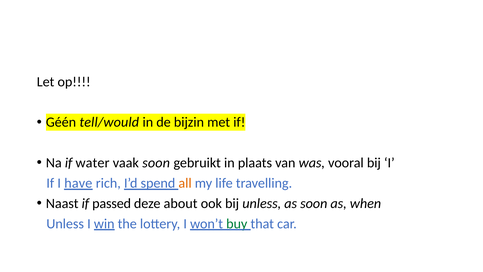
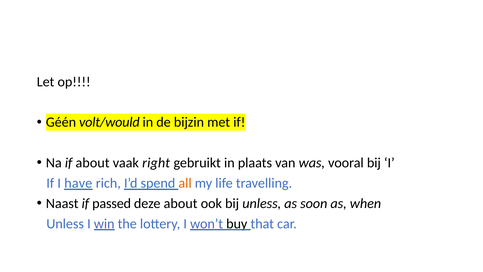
tell/would: tell/would -> volt/would
if water: water -> about
vaak soon: soon -> right
buy colour: green -> black
